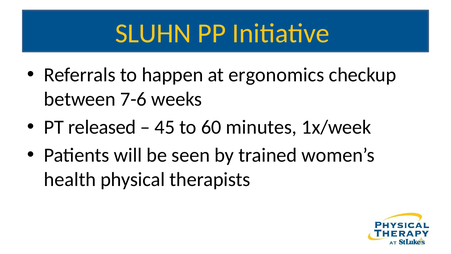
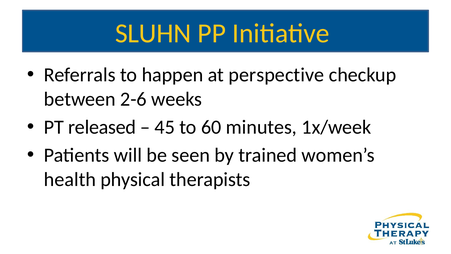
ergonomics: ergonomics -> perspective
7-6: 7-6 -> 2-6
